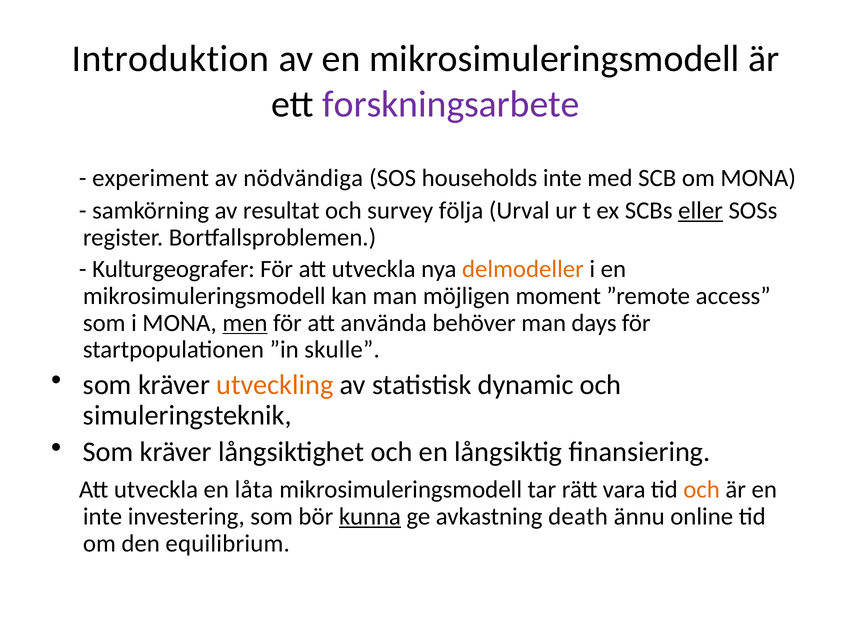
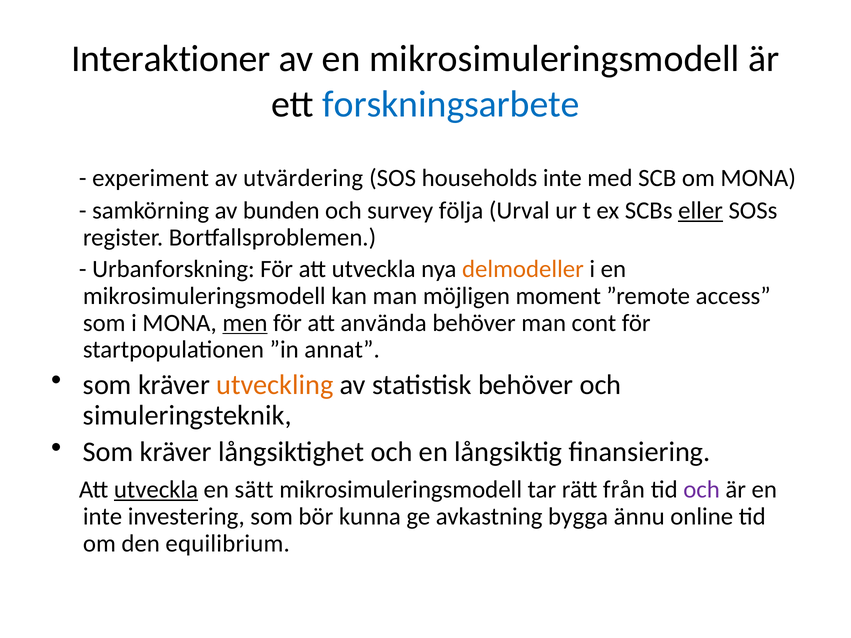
Introduktion: Introduktion -> Interaktioner
forskningsarbete colour: purple -> blue
nödvändiga: nödvändiga -> utvärdering
resultat: resultat -> bunden
Kulturgeografer: Kulturgeografer -> Urbanforskning
days: days -> cont
skulle: skulle -> annat
statistisk dynamic: dynamic -> behöver
utveckla at (156, 490) underline: none -> present
låta: låta -> sätt
vara: vara -> från
och at (702, 490) colour: orange -> purple
kunna underline: present -> none
death: death -> bygga
